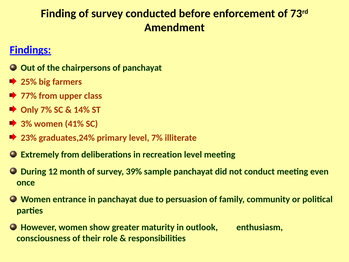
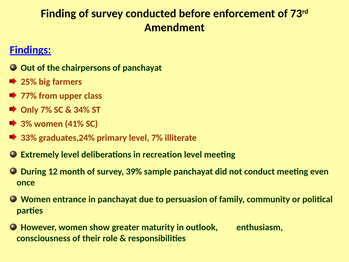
14%: 14% -> 34%
23%: 23% -> 33%
Extremely from: from -> level
